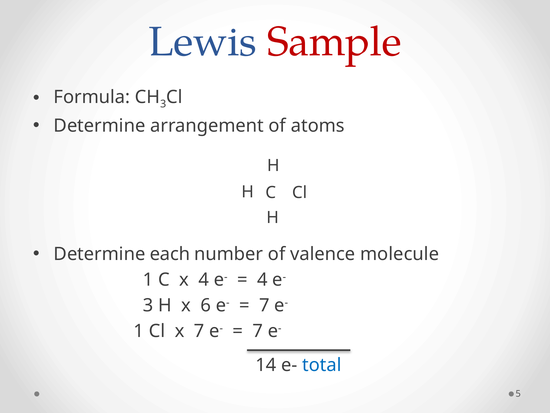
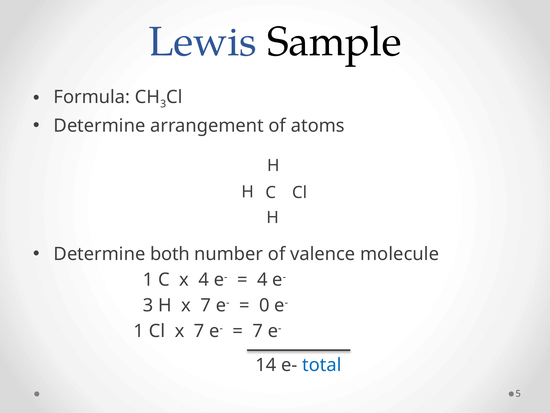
Sample colour: red -> black
each: each -> both
H x 6: 6 -> 7
7 at (264, 305): 7 -> 0
